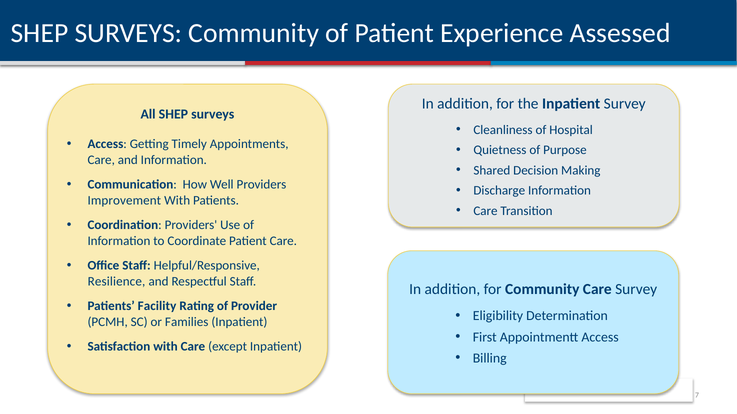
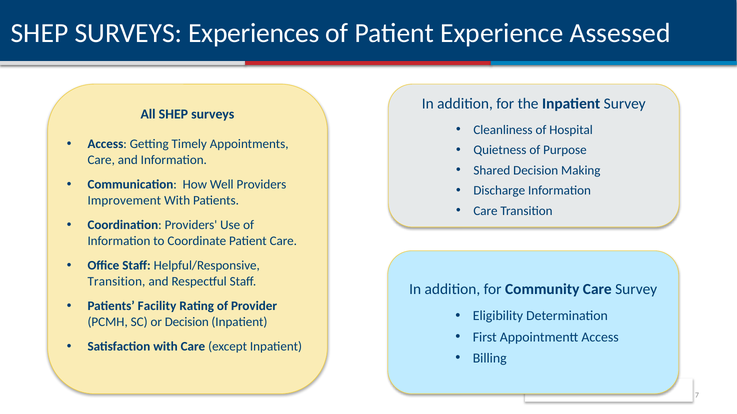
SURVEYS Community: Community -> Experiences
Resilience at (116, 282): Resilience -> Transition
or Families: Families -> Decision
